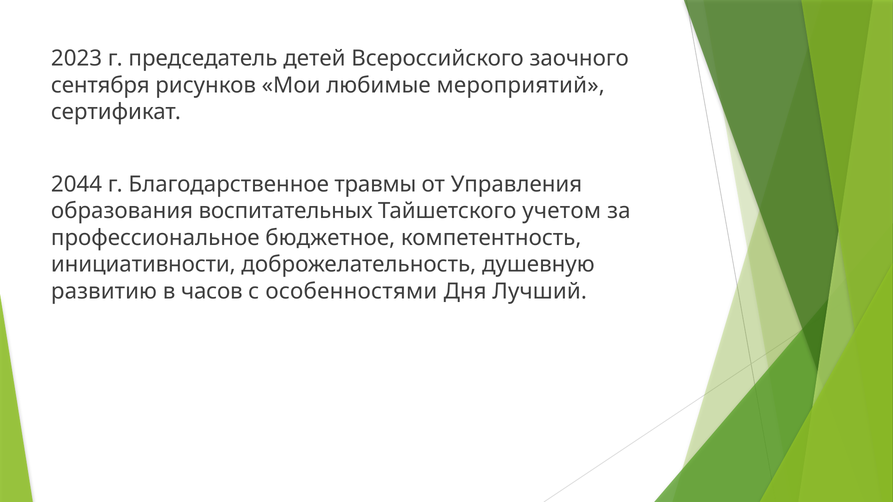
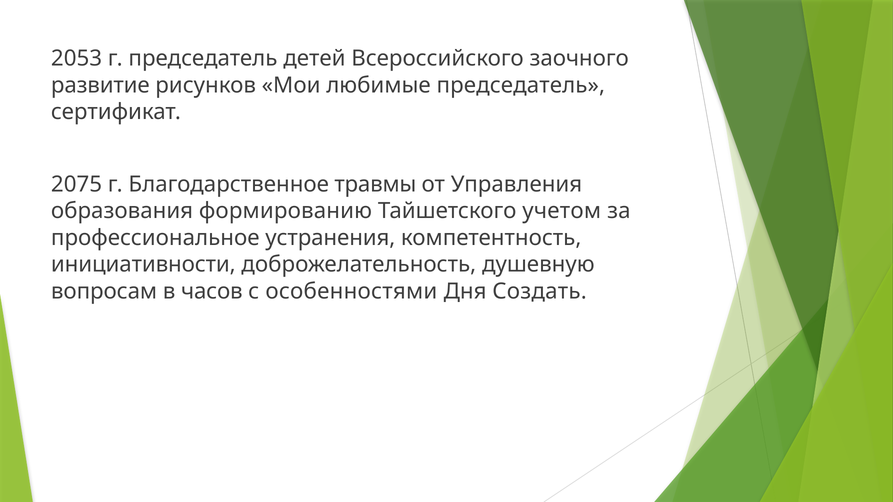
2023: 2023 -> 2053
сентября: сентября -> развитие
любимые мероприятий: мероприятий -> председатель
2044: 2044 -> 2075
воспитательных: воспитательных -> формированию
бюджетное: бюджетное -> устранения
развитию: развитию -> вопросам
Лучший: Лучший -> Создать
